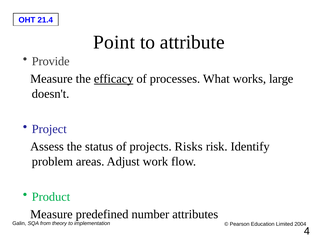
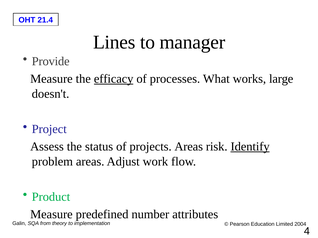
Point: Point -> Lines
attribute: attribute -> manager
projects Risks: Risks -> Areas
Identify underline: none -> present
